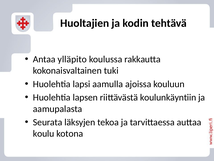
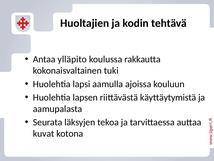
koulunkäyntiin: koulunkäyntiin -> käyttäytymistä
koulu: koulu -> kuvat
